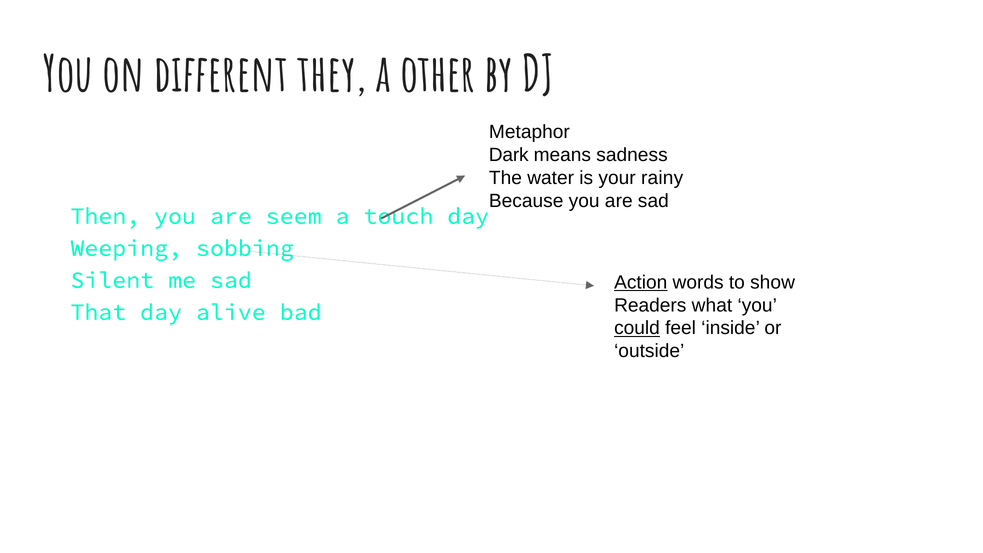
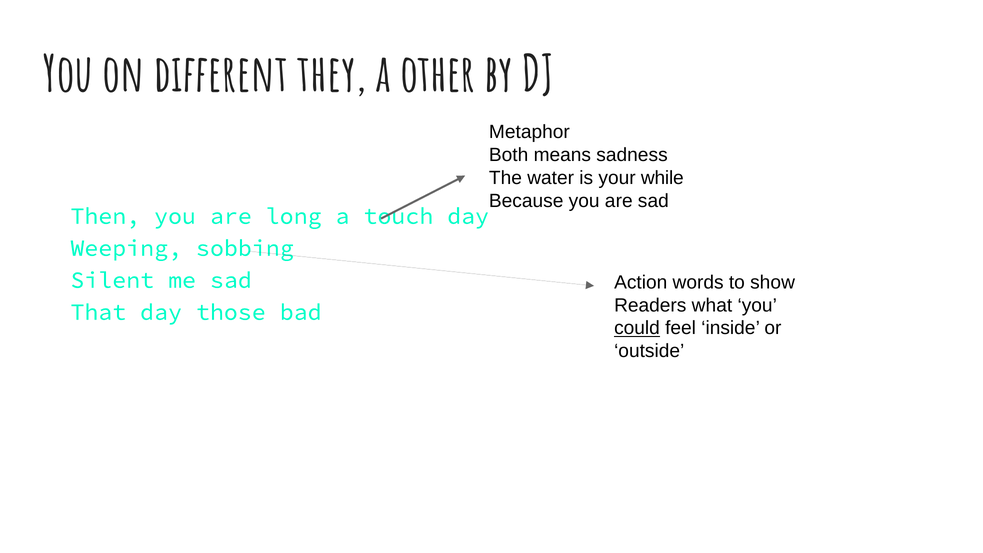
Dark: Dark -> Both
rainy: rainy -> while
seem: seem -> long
Action underline: present -> none
alive: alive -> those
